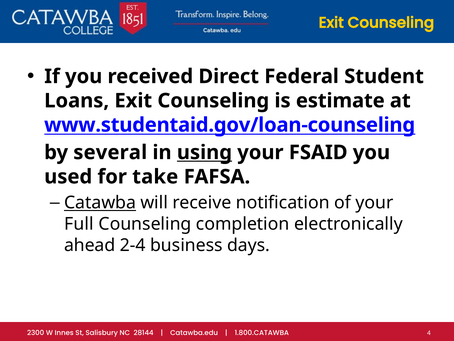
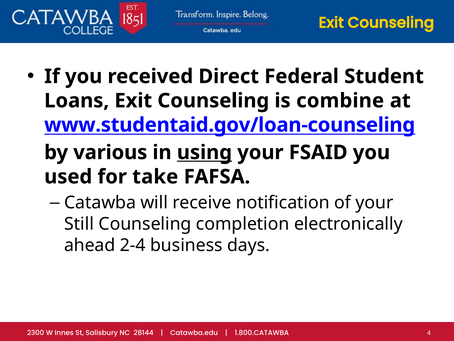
estimate: estimate -> combine
several: several -> various
Catawba underline: present -> none
Full: Full -> Still
